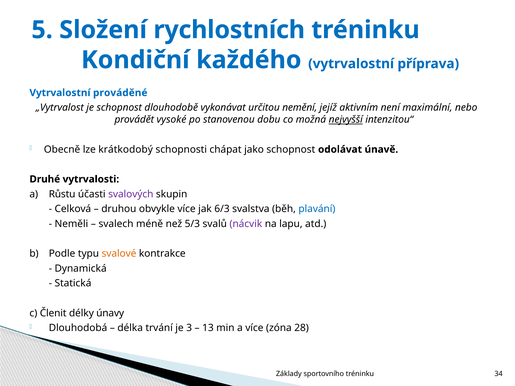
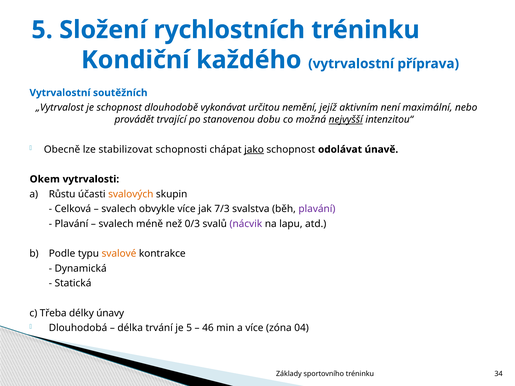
prováděné: prováděné -> soutěžních
vysoké: vysoké -> trvající
krátkodobý: krátkodobý -> stabilizovat
jako underline: none -> present
Druhé: Druhé -> Okem
svalových colour: purple -> orange
druhou at (119, 209): druhou -> svalech
6/3: 6/3 -> 7/3
plavání at (317, 209) colour: blue -> purple
Neměli at (71, 224): Neměli -> Plavání
5/3: 5/3 -> 0/3
Členit: Členit -> Třeba
je 3: 3 -> 5
13: 13 -> 46
28: 28 -> 04
